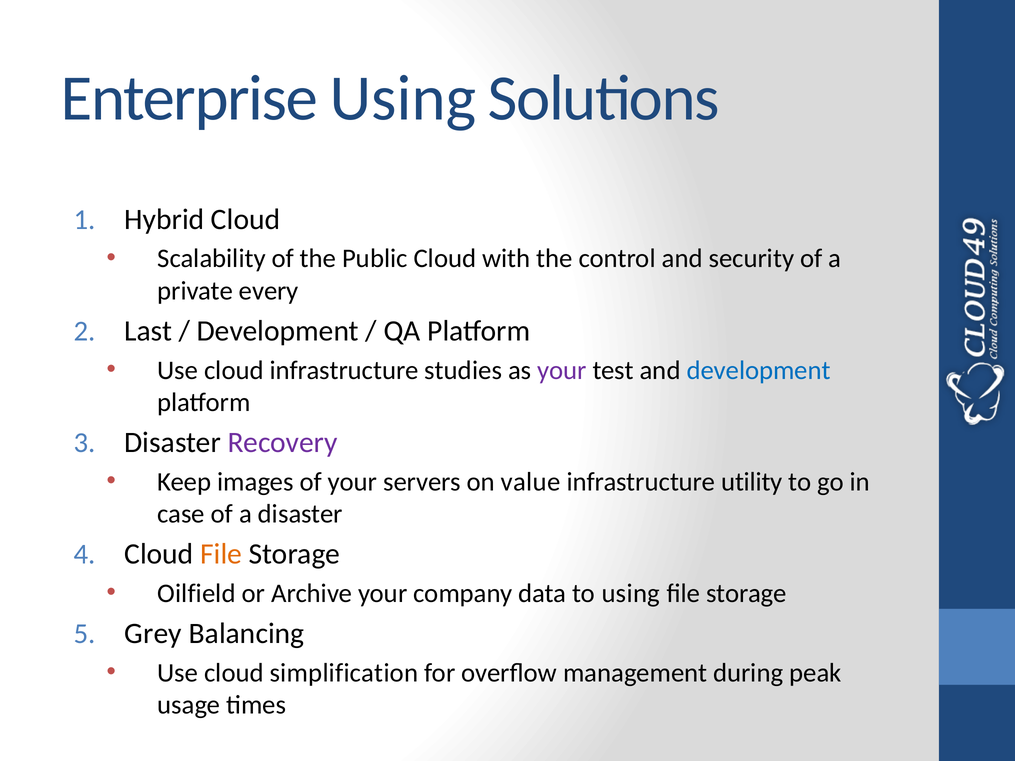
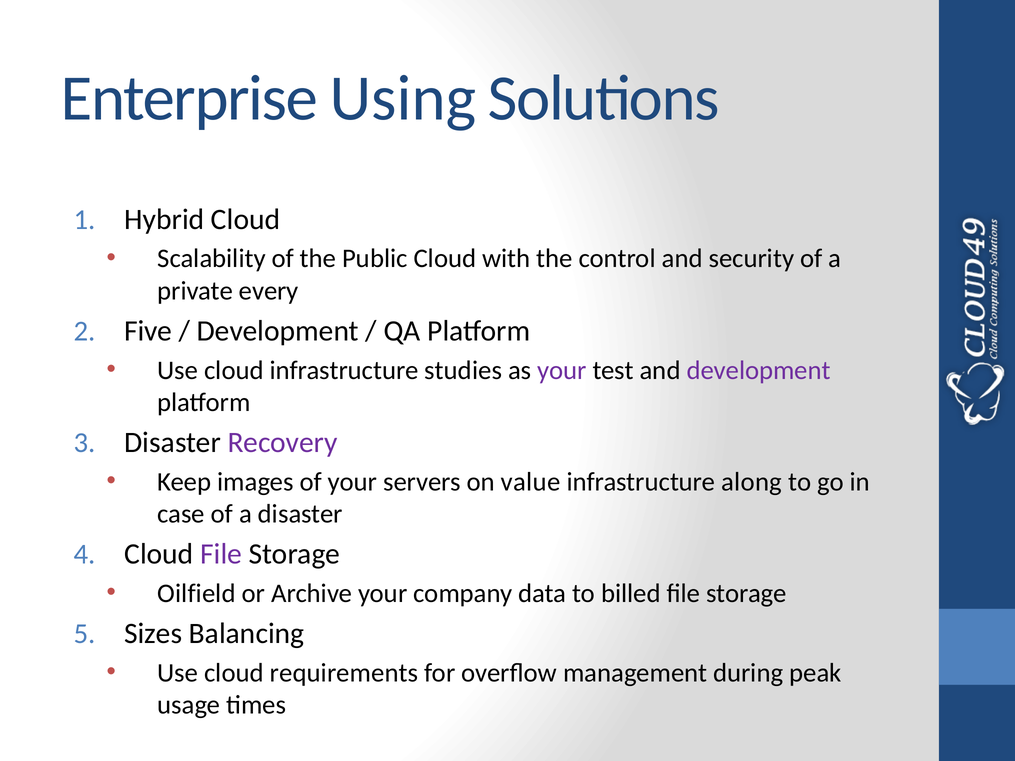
Last: Last -> Five
development at (759, 370) colour: blue -> purple
utility: utility -> along
File at (221, 554) colour: orange -> purple
to using: using -> billed
Grey: Grey -> Sizes
simplification: simplification -> requirements
